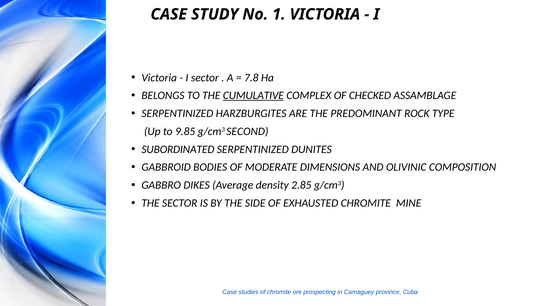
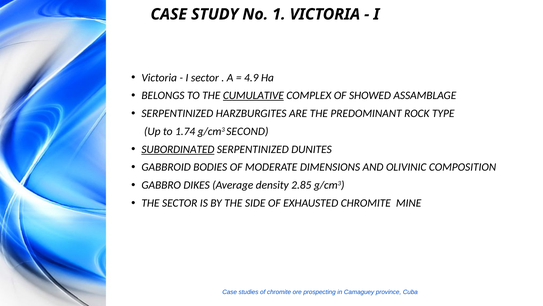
7.8: 7.8 -> 4.9
CHECKED: CHECKED -> SHOWED
9.85: 9.85 -> 1.74
SUBORDINATED underline: none -> present
